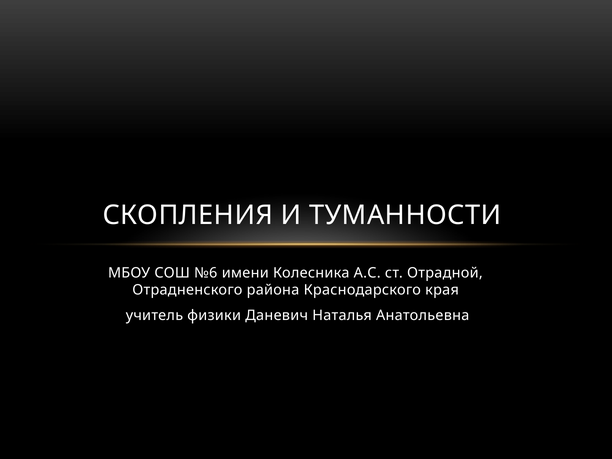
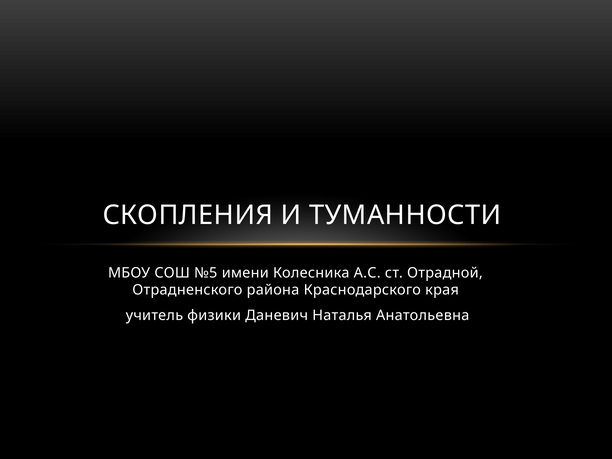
№6: №6 -> №5
